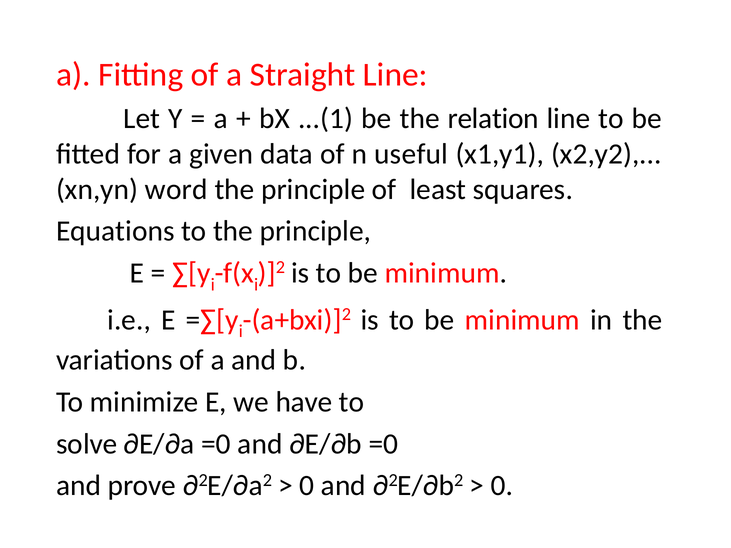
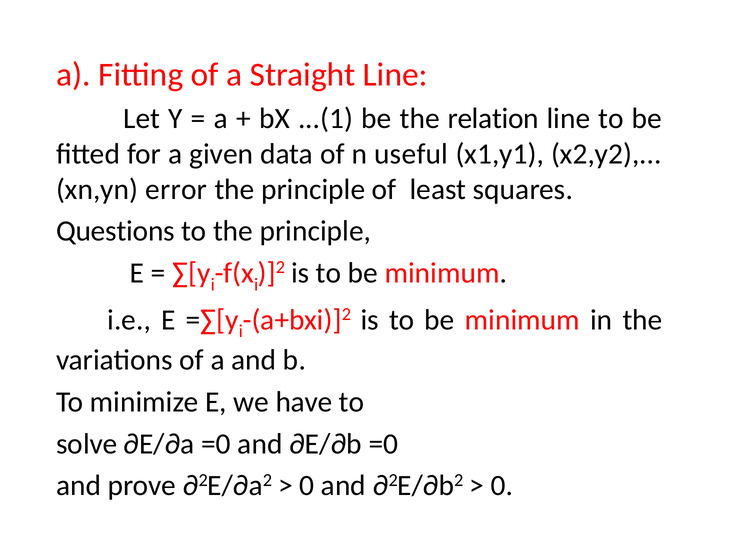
word: word -> error
Equations: Equations -> Questions
